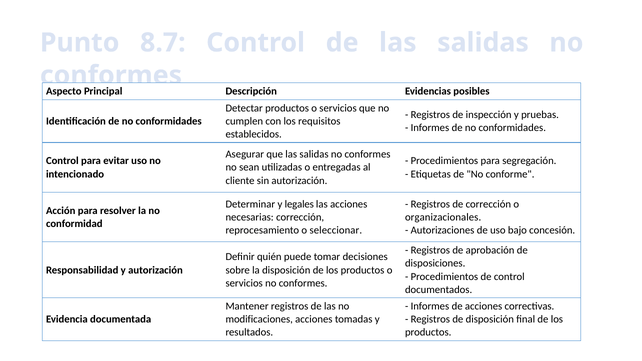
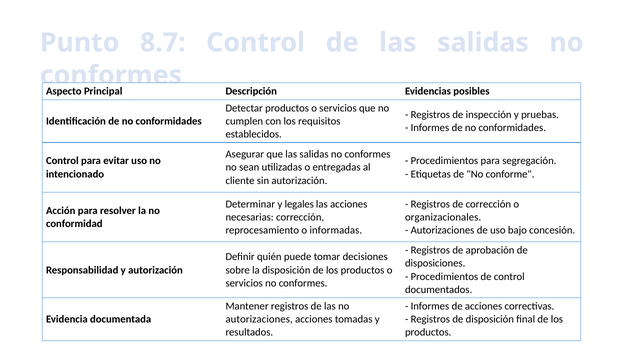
seleccionar: seleccionar -> informadas
modificaciones at (259, 319): modificaciones -> autorizaciones
